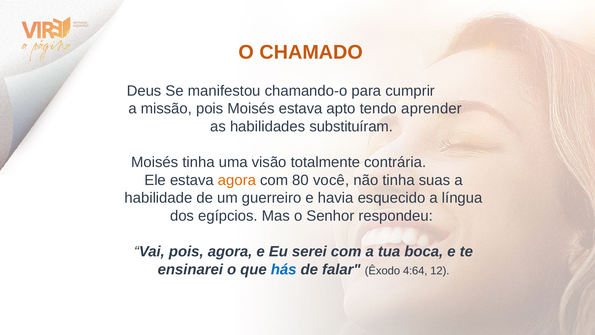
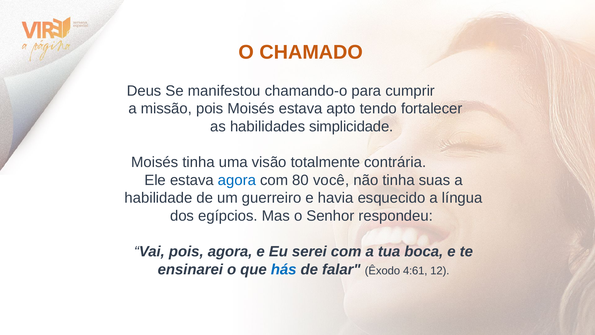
aprender: aprender -> fortalecer
substituíram: substituíram -> simplicidade
agora at (237, 180) colour: orange -> blue
4:64: 4:64 -> 4:61
